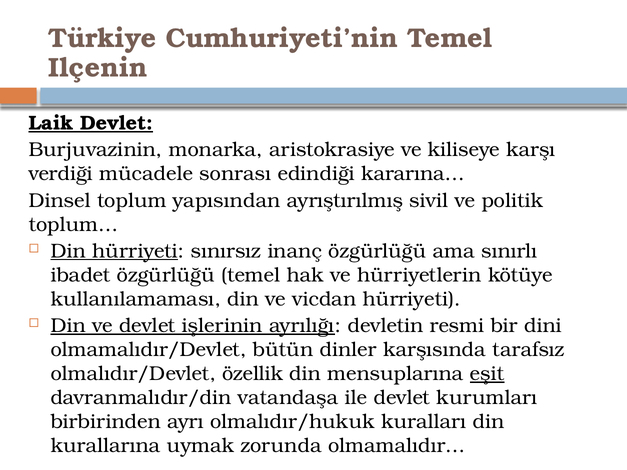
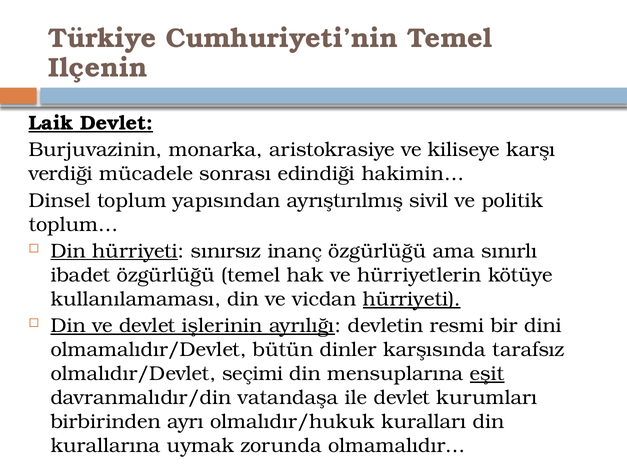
kararına…: kararına… -> hakimin…
hürriyeti at (412, 299) underline: none -> present
özellik: özellik -> seçimi
